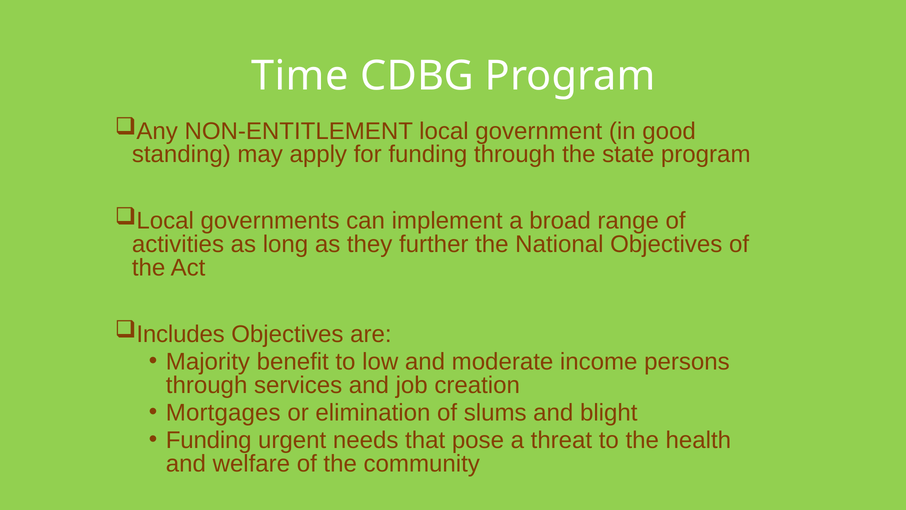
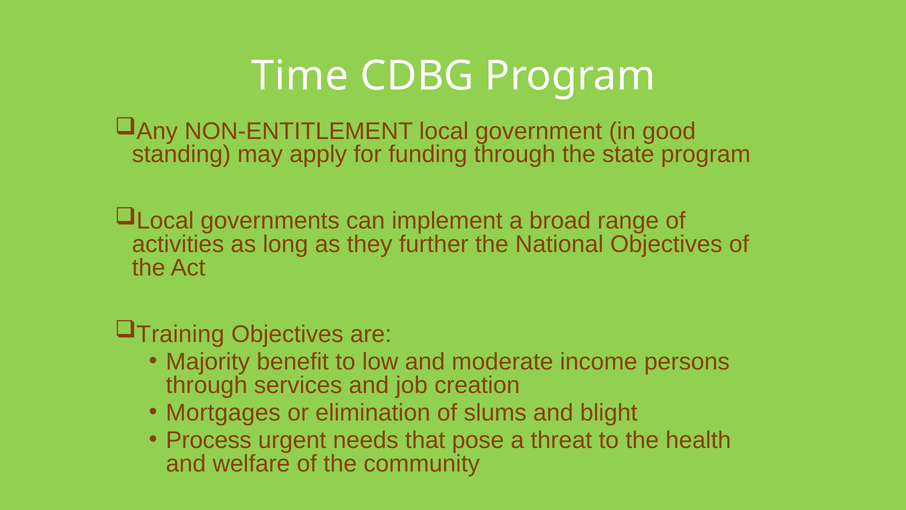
Includes: Includes -> Training
Funding at (209, 440): Funding -> Process
